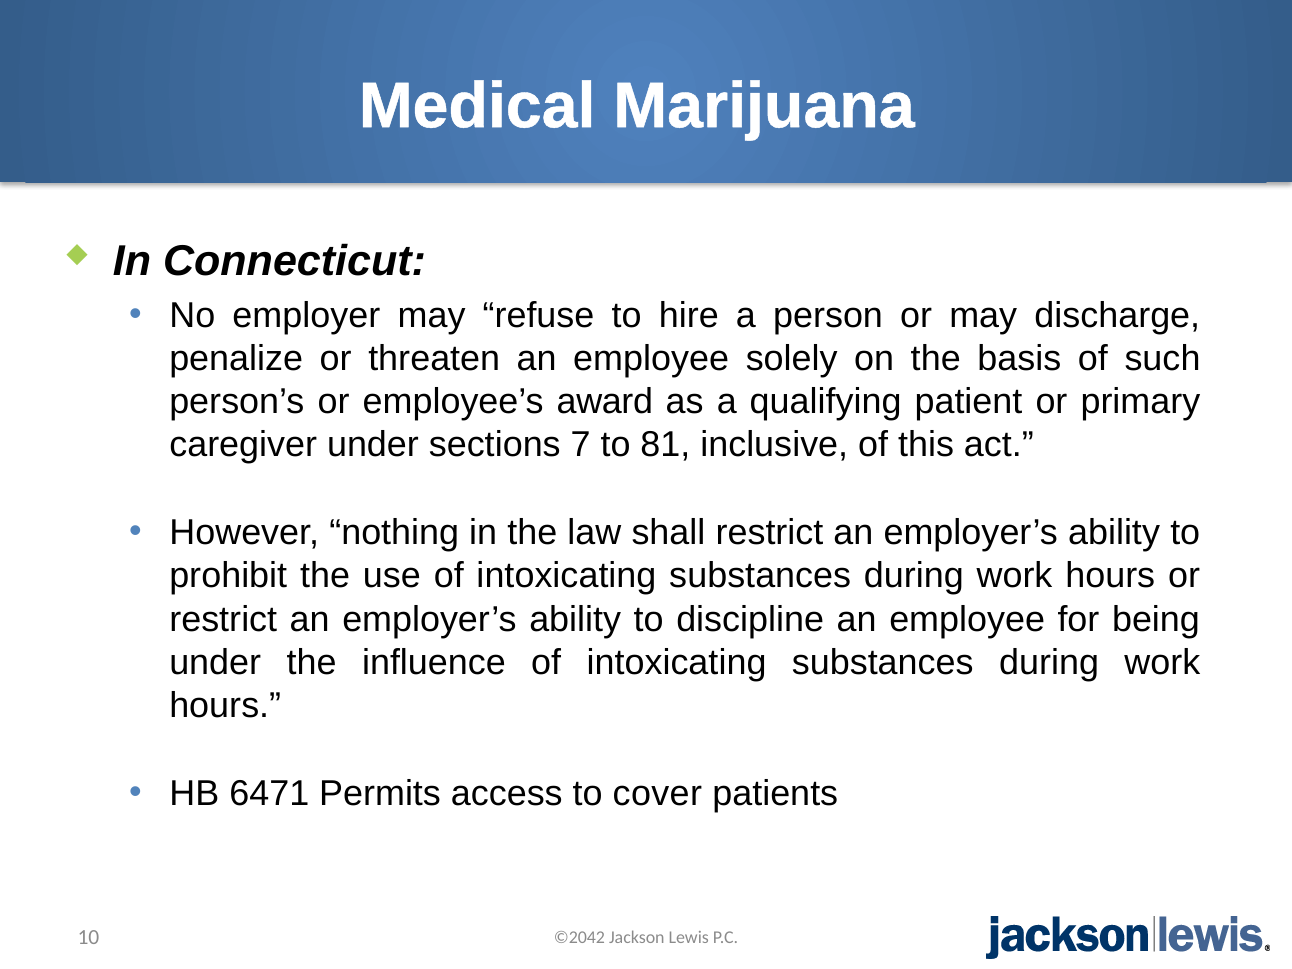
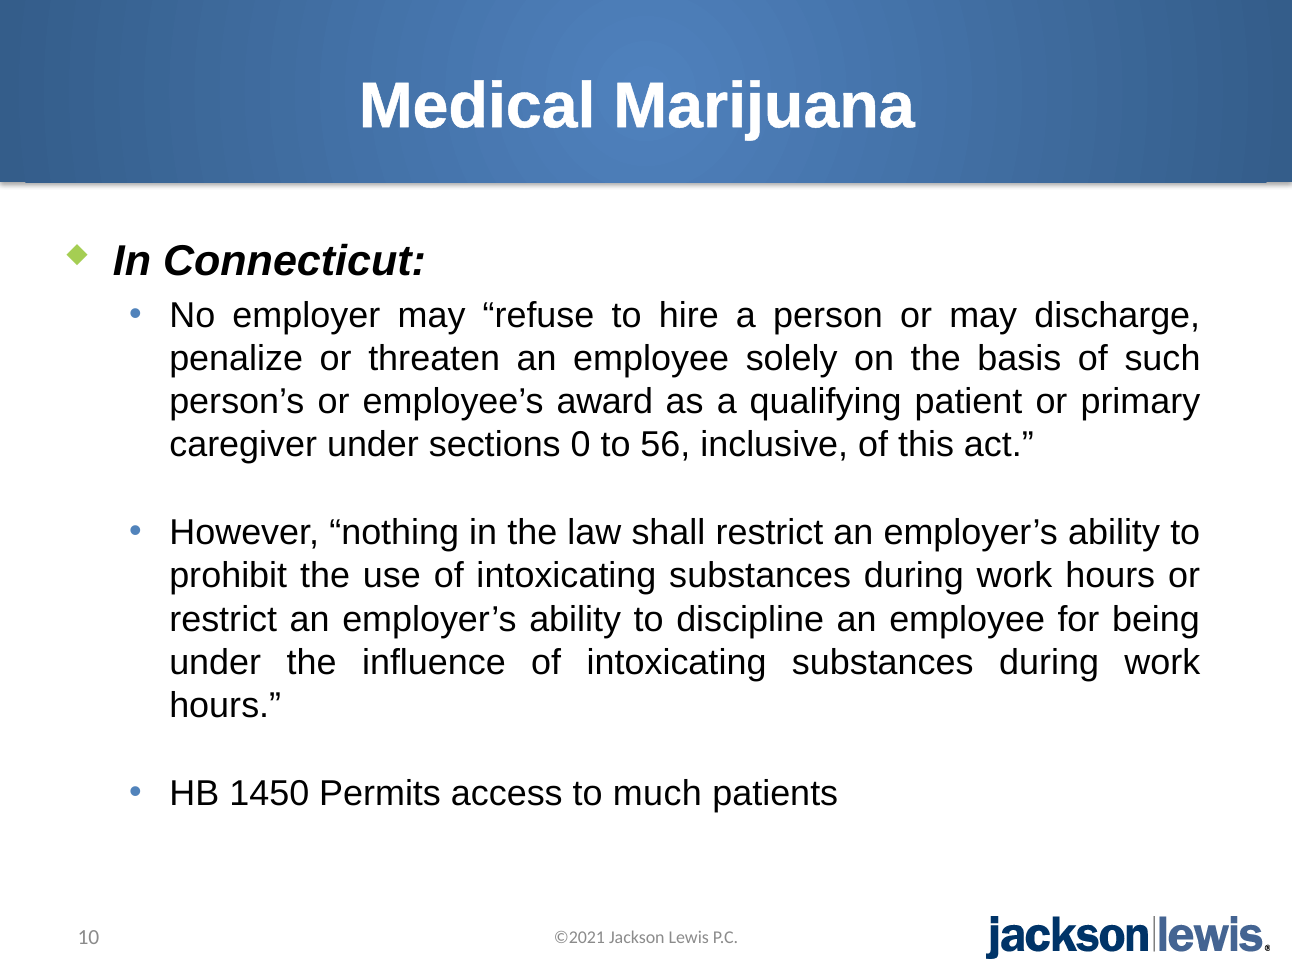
7: 7 -> 0
81: 81 -> 56
6471: 6471 -> 1450
cover: cover -> much
©2042: ©2042 -> ©2021
